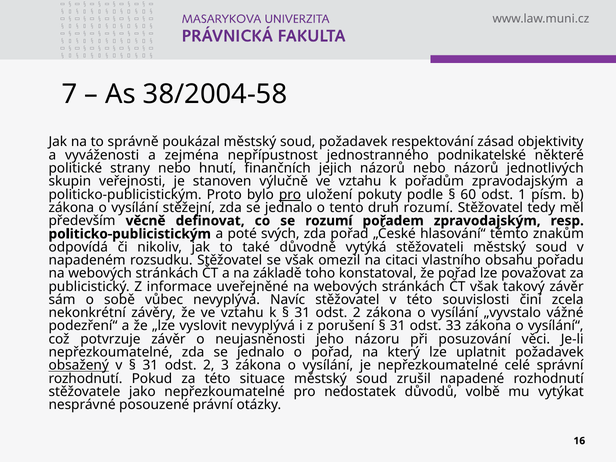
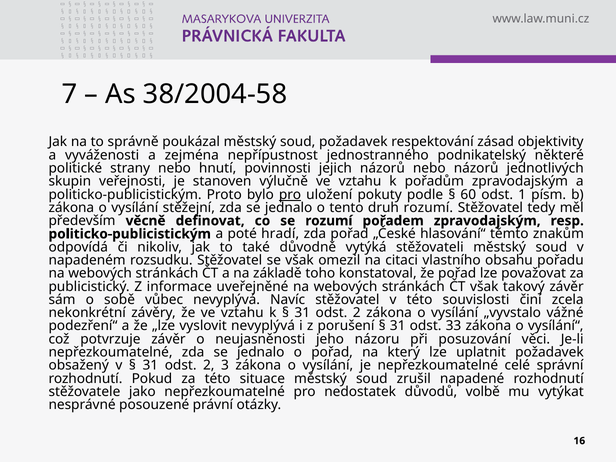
podnikatelské: podnikatelské -> podnikatelský
finančních: finančních -> povinnosti
svých: svých -> hradí
obsažený underline: present -> none
